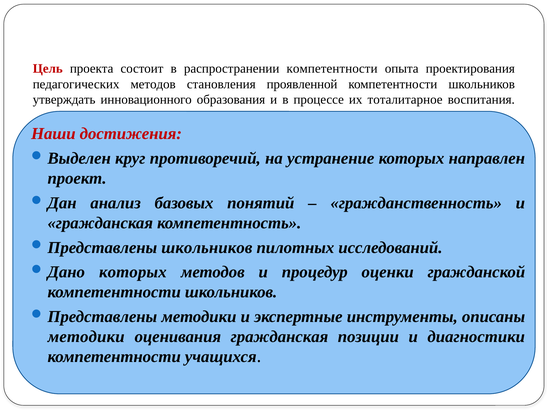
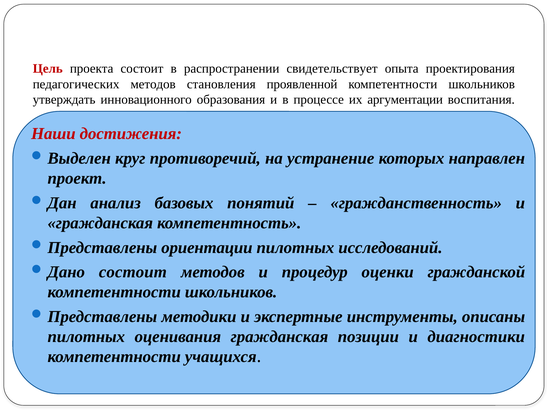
распространении компетентности: компетентности -> свидетельствует
тоталитарное: тоталитарное -> аргументации
школьников at (207, 247): школьников -> ориентации
которых at (133, 272): которых -> состоит
методики at (86, 337): методики -> пилотных
